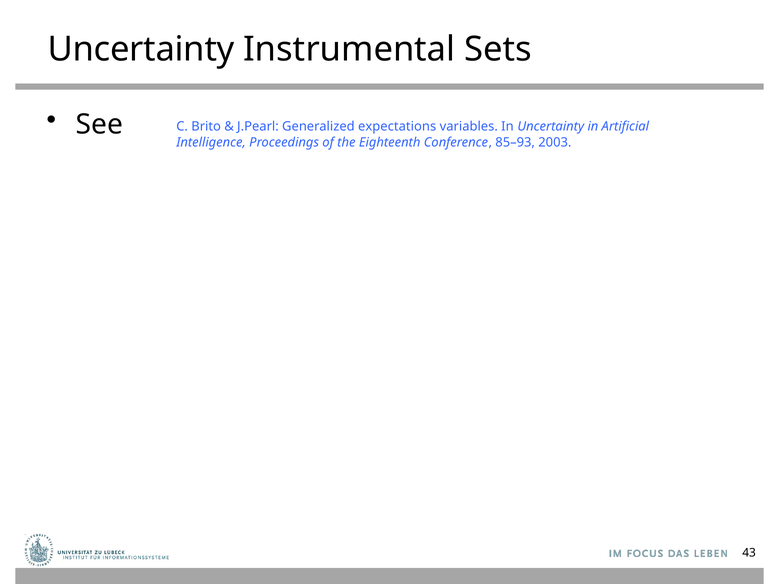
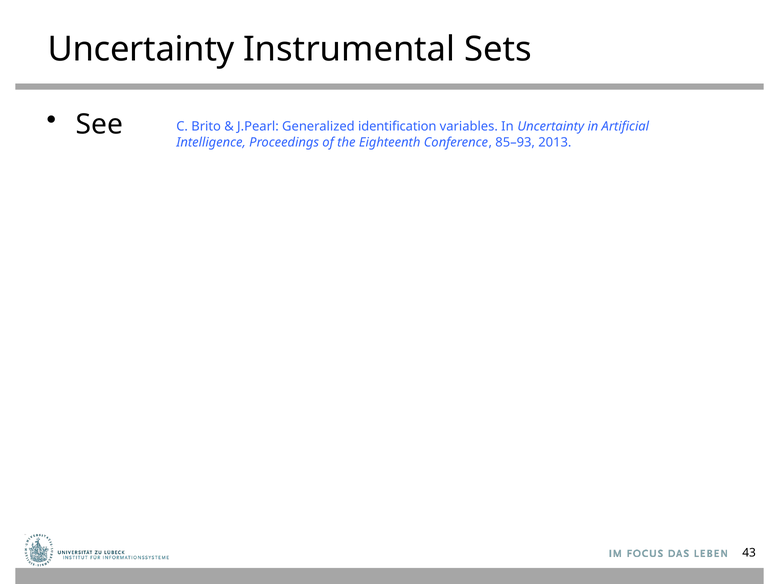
expectations: expectations -> identification
2003: 2003 -> 2013
